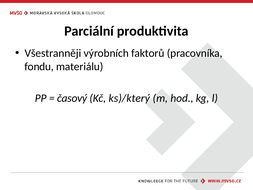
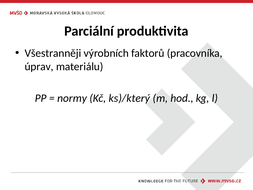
fondu: fondu -> úprav
časový: časový -> normy
